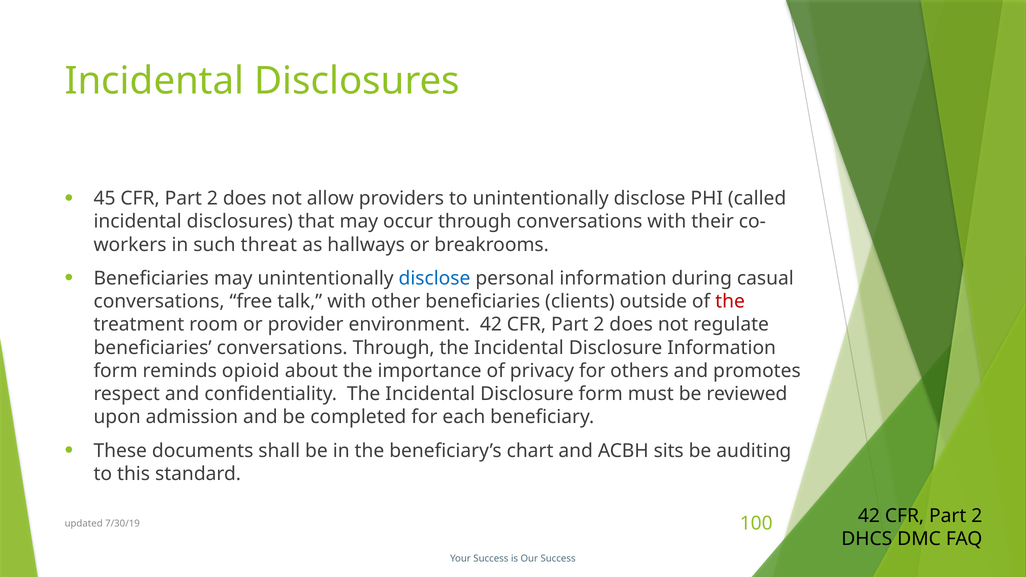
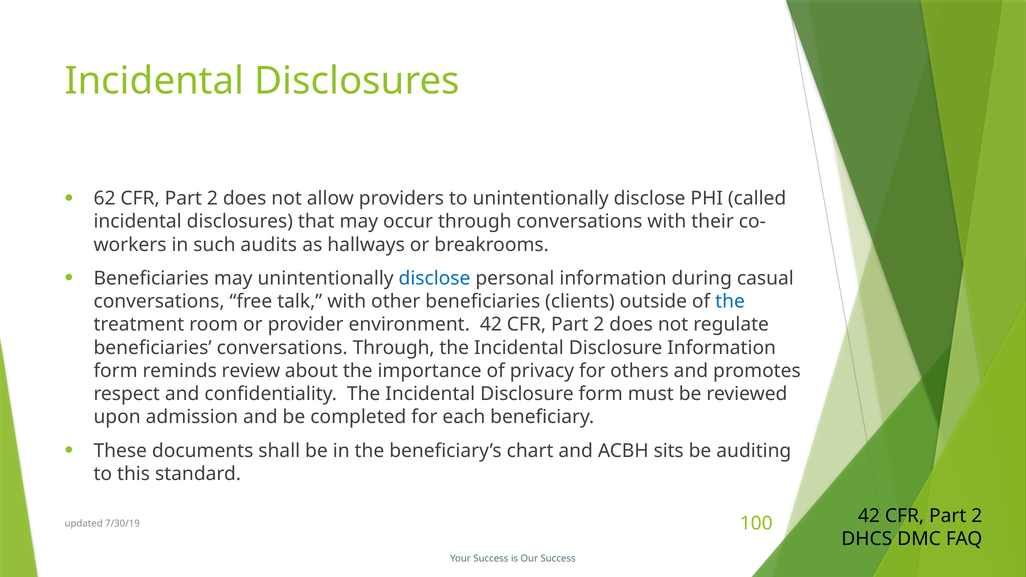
45: 45 -> 62
threat: threat -> audits
the at (730, 302) colour: red -> blue
opioid: opioid -> review
